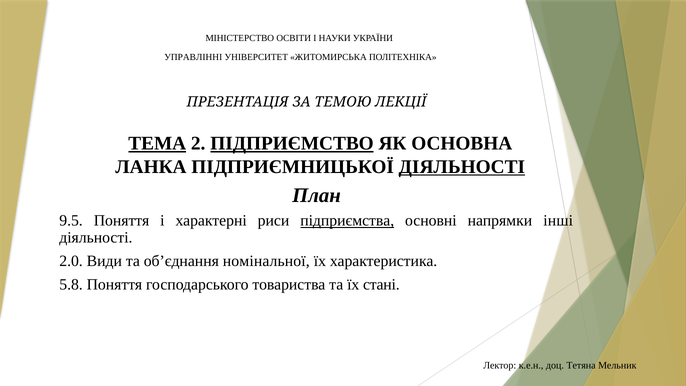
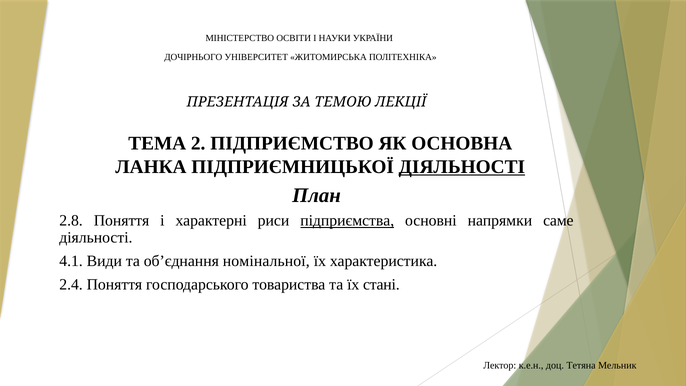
УПРАВЛІННІ: УПРАВЛІННІ -> ДОЧІРНЬОГО
ТЕМА underline: present -> none
ПІДПРИЄМСТВО underline: present -> none
9.5: 9.5 -> 2.8
інші: інші -> саме
2.0: 2.0 -> 4.1
5.8: 5.8 -> 2.4
